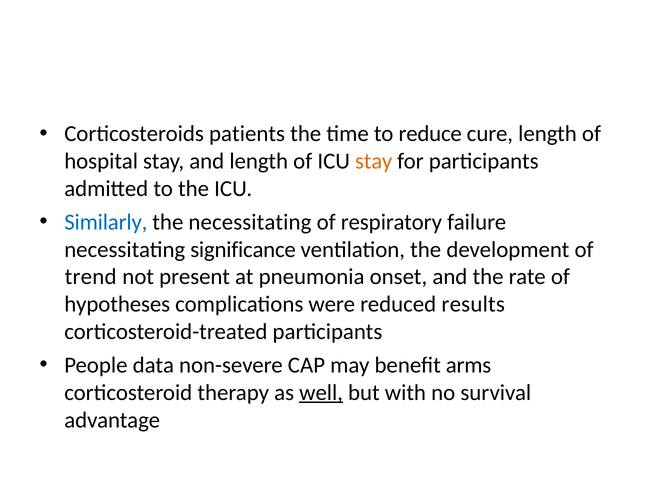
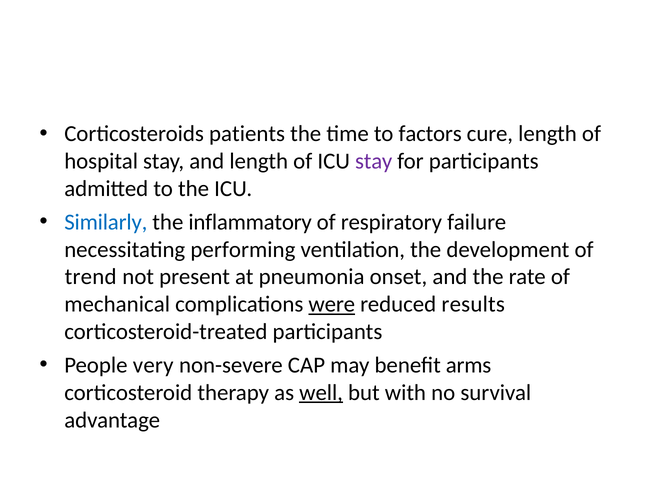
reduce: reduce -> factors
stay at (374, 161) colour: orange -> purple
the necessitating: necessitating -> inflammatory
significance: significance -> performing
hypotheses: hypotheses -> mechanical
were underline: none -> present
data: data -> very
